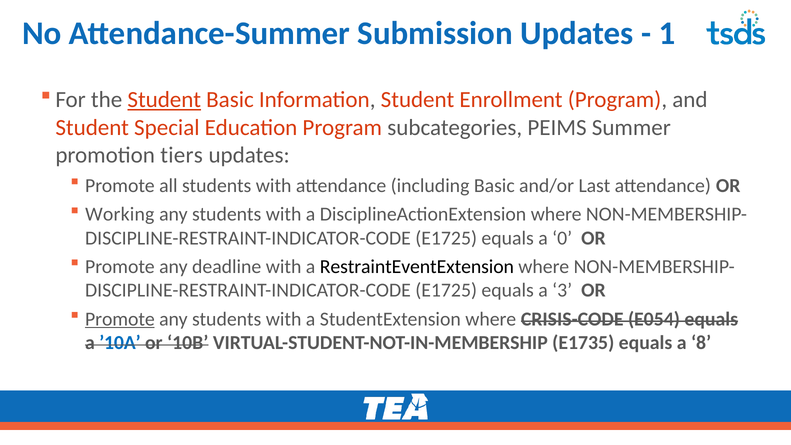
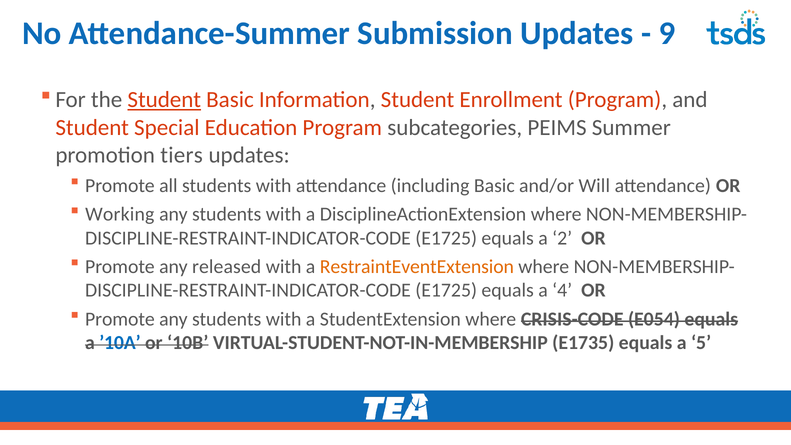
1: 1 -> 9
Last: Last -> Will
0: 0 -> 2
deadline: deadline -> released
RestraintEventExtension colour: black -> orange
3: 3 -> 4
Promote at (120, 319) underline: present -> none
8: 8 -> 5
